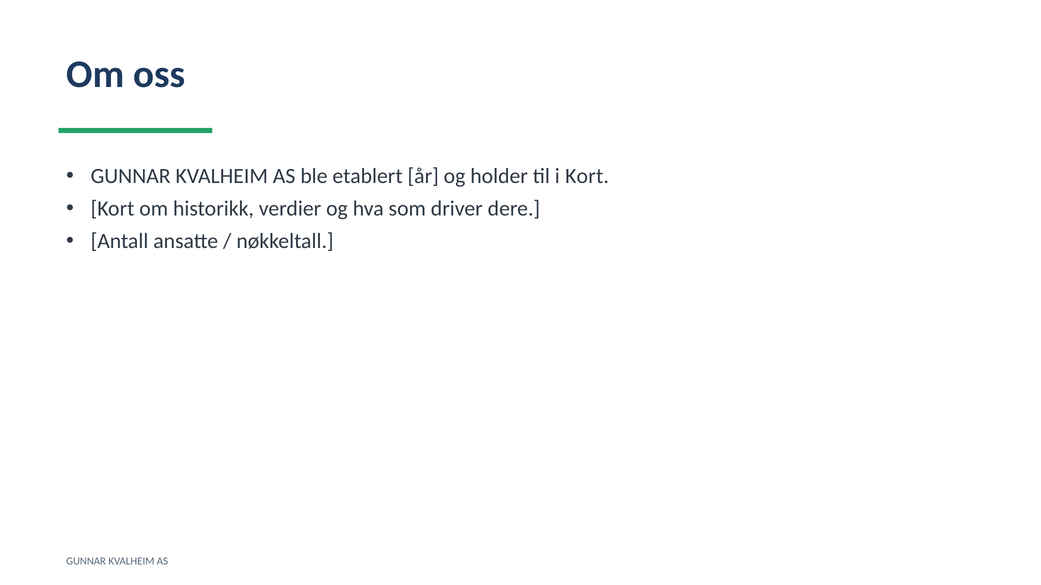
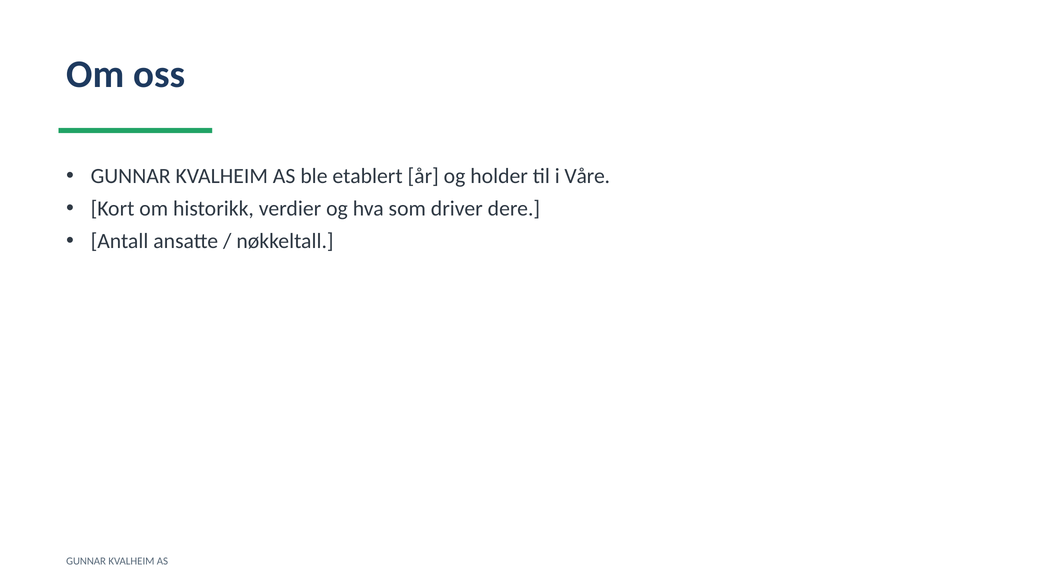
i Kort: Kort -> Våre
